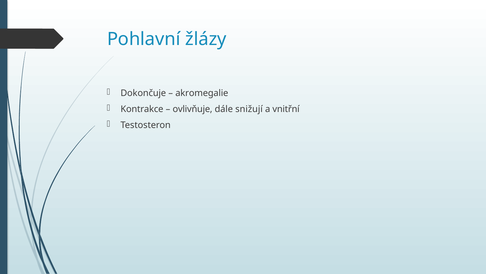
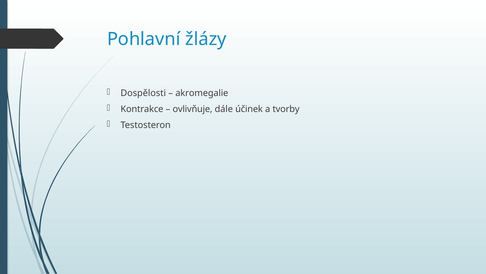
Dokončuje: Dokončuje -> Dospělosti
snižují: snižují -> účinek
vnitřní: vnitřní -> tvorby
